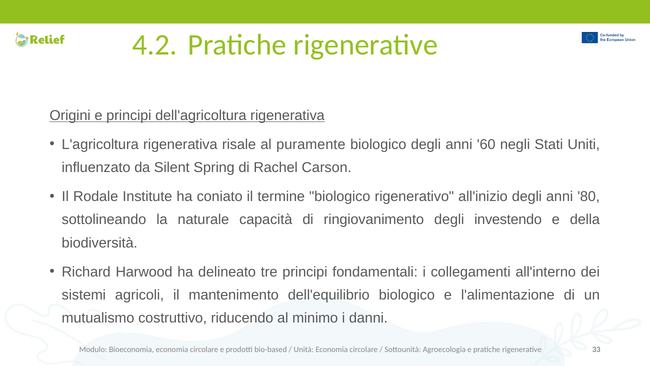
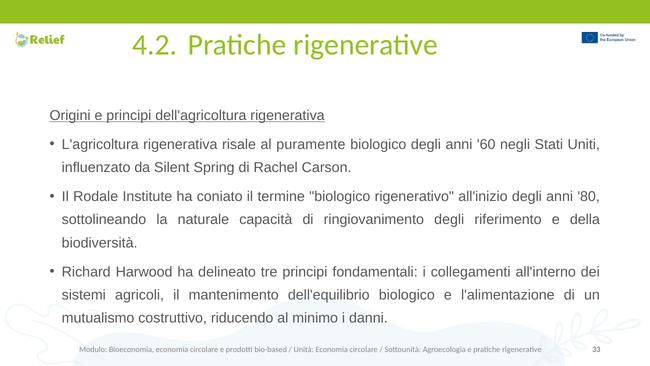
investendo: investendo -> riferimento
